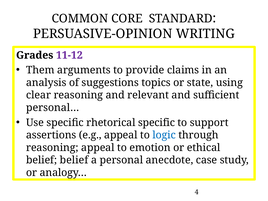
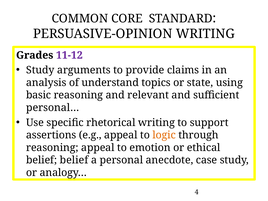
Them at (40, 70): Them -> Study
suggestions: suggestions -> understand
clear: clear -> basic
rhetorical specific: specific -> writing
logic colour: blue -> orange
